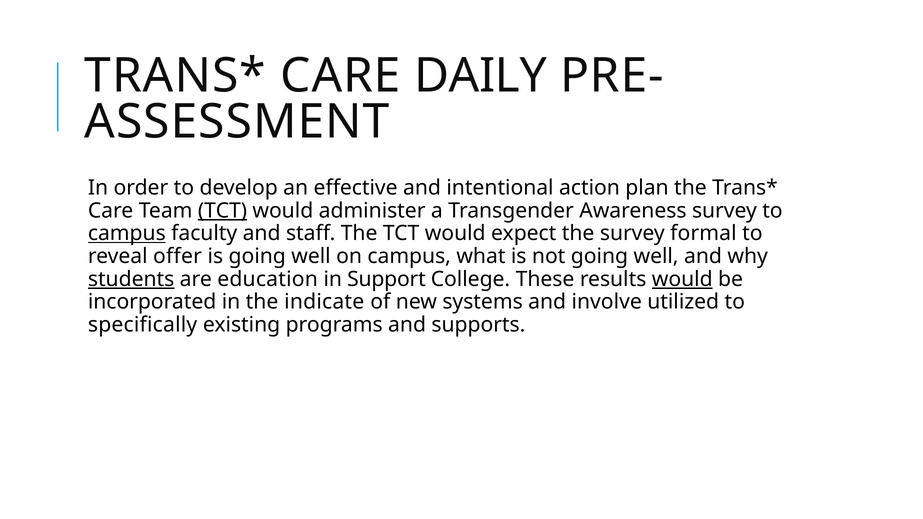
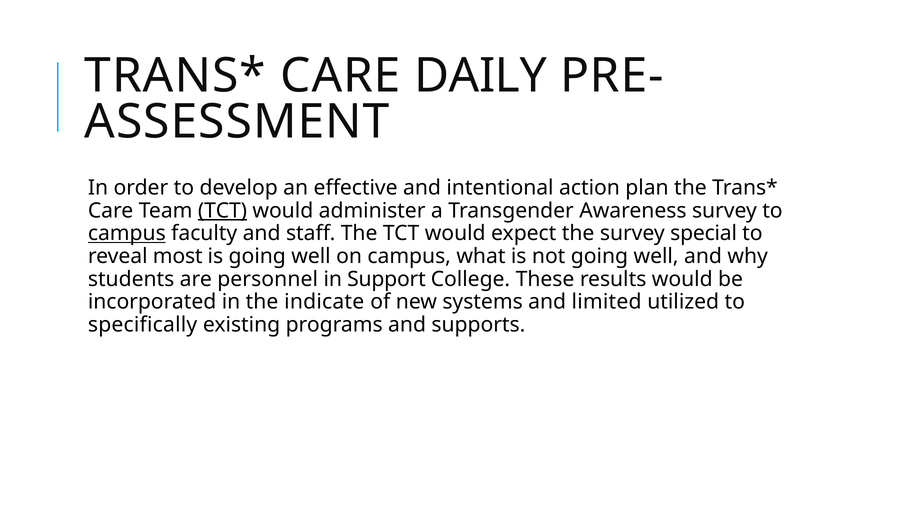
formal: formal -> special
offer: offer -> most
students underline: present -> none
education: education -> personnel
would at (682, 279) underline: present -> none
involve: involve -> limited
